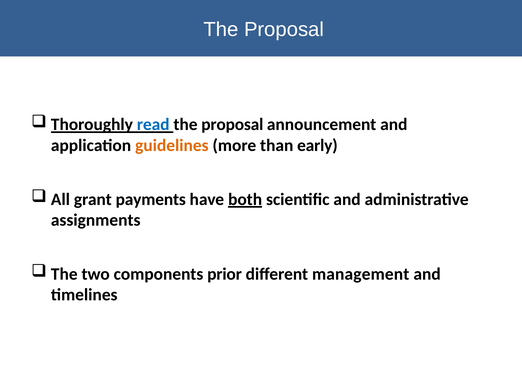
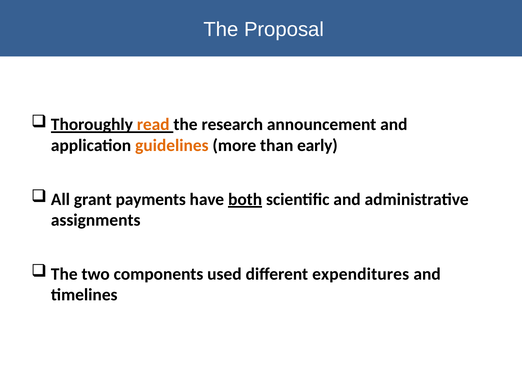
read colour: blue -> orange
proposal at (232, 125): proposal -> research
prior: prior -> used
management: management -> expenditures
